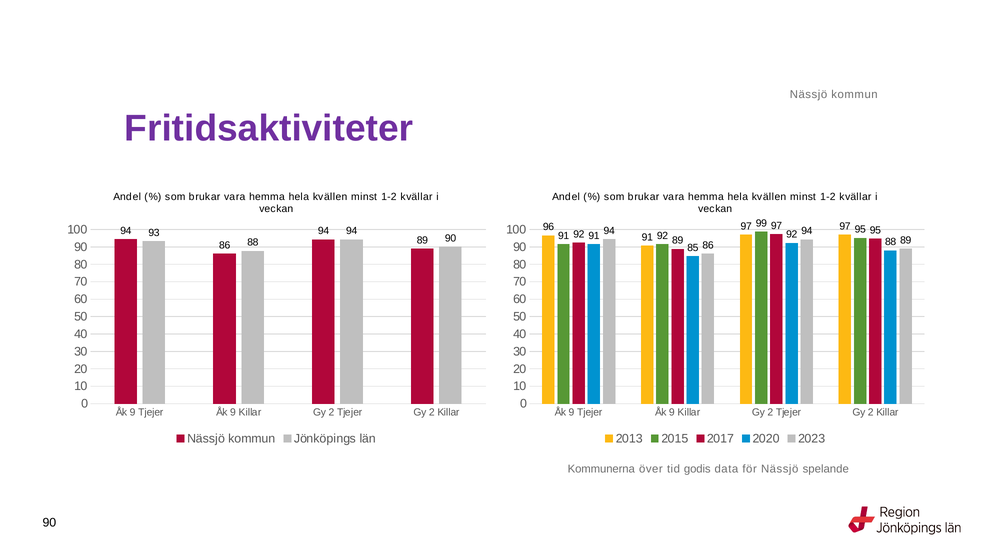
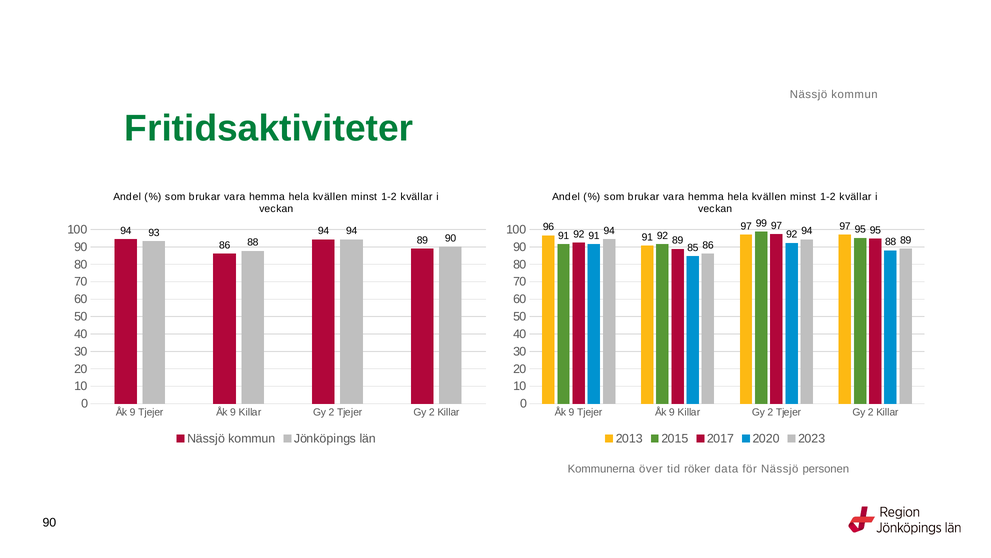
Fritidsaktiviteter colour: purple -> green
godis: godis -> röker
spelande: spelande -> personen
